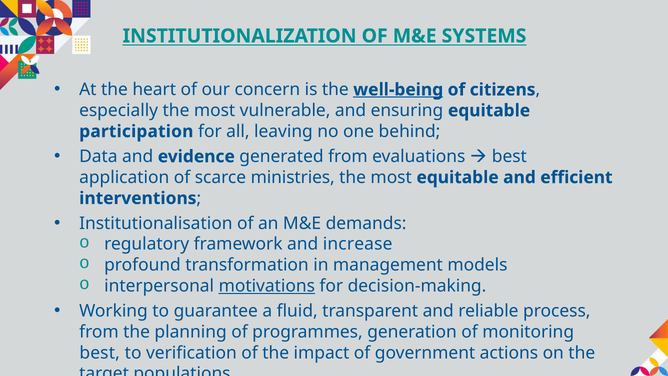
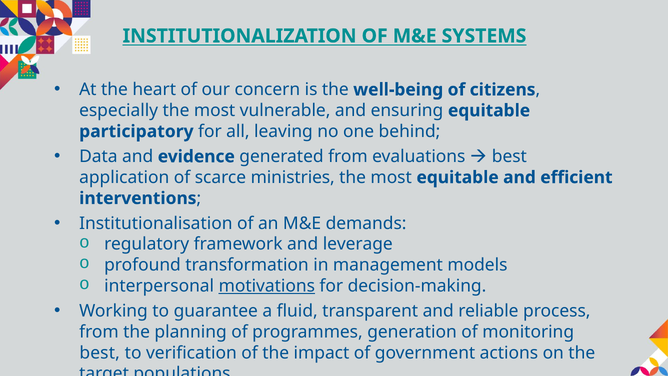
well-being underline: present -> none
participation: participation -> participatory
increase: increase -> leverage
